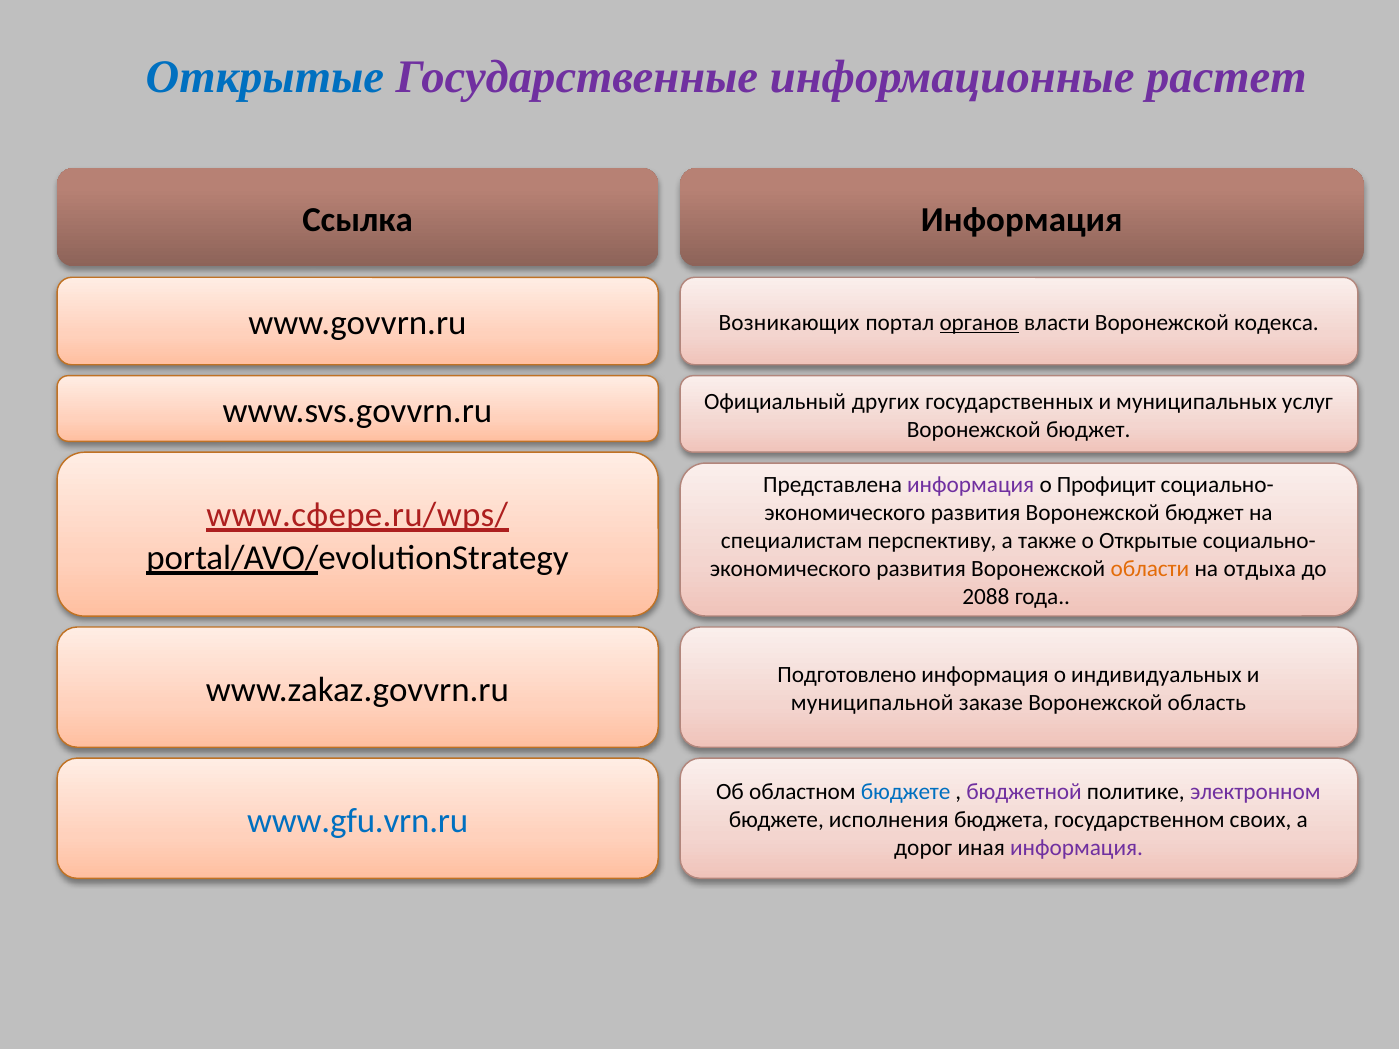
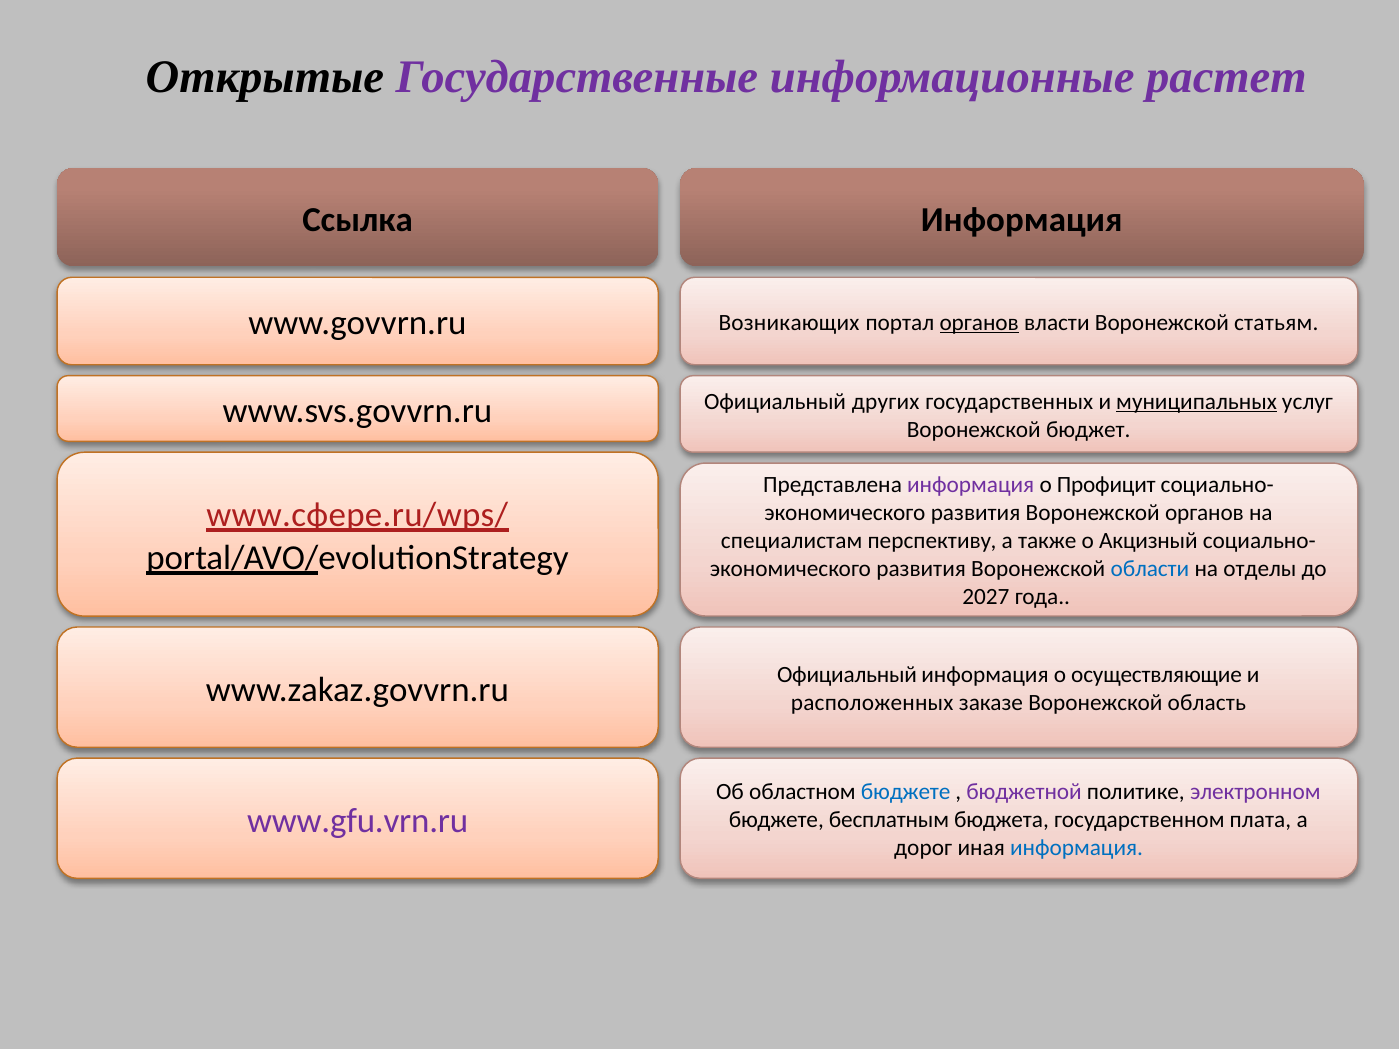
Открытые at (265, 77) colour: blue -> black
кодекса: кодекса -> статьям
муниципальных underline: none -> present
развития Воронежской бюджет: бюджет -> органов
о Открытые: Открытые -> Акцизный
области colour: orange -> blue
отдыха: отдыха -> отделы
2088: 2088 -> 2027
Подготовлено at (847, 675): Подготовлено -> Официальный
индивидуальных: индивидуальных -> осуществляющие
муниципальной: муниципальной -> расположенных
www.gfu.vrn.ru colour: blue -> purple
исполнения: исполнения -> бесплатным
своих: своих -> плата
информация at (1077, 848) colour: purple -> blue
